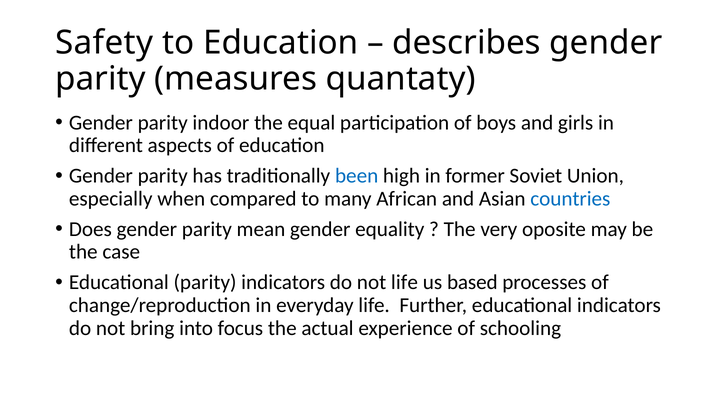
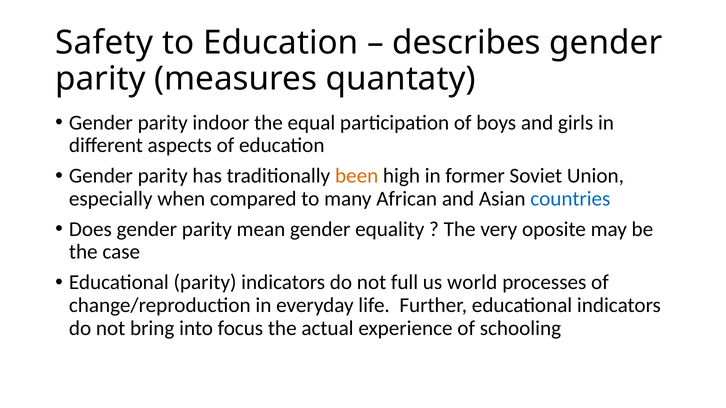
been colour: blue -> orange
not life: life -> full
based: based -> world
